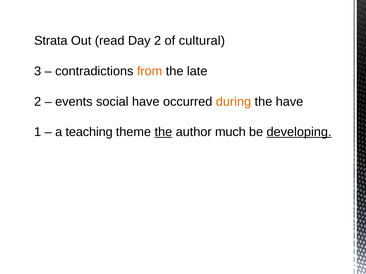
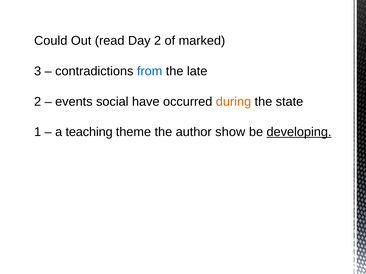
Strata: Strata -> Could
cultural: cultural -> marked
from colour: orange -> blue
the have: have -> state
the at (163, 132) underline: present -> none
much: much -> show
